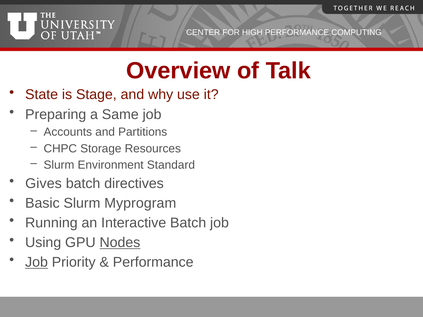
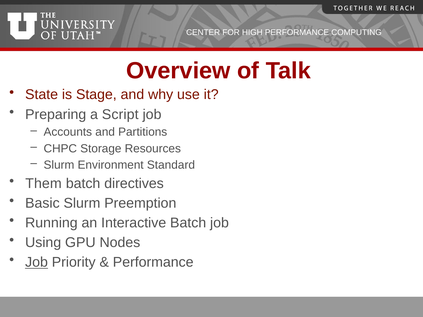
Same: Same -> Script
Gives: Gives -> Them
Myprogram: Myprogram -> Preemption
Nodes underline: present -> none
